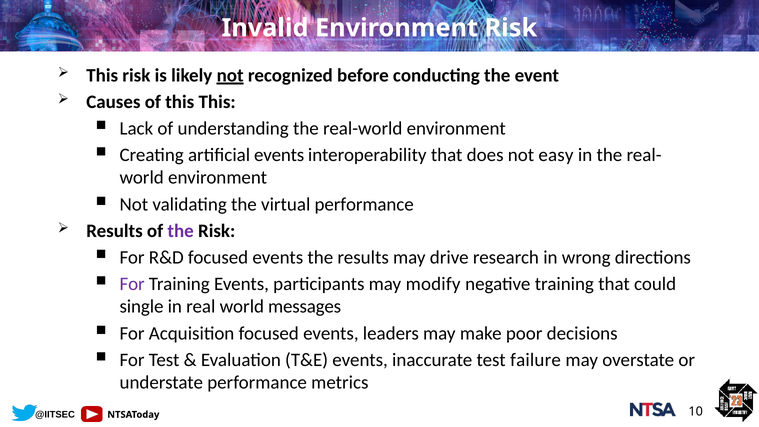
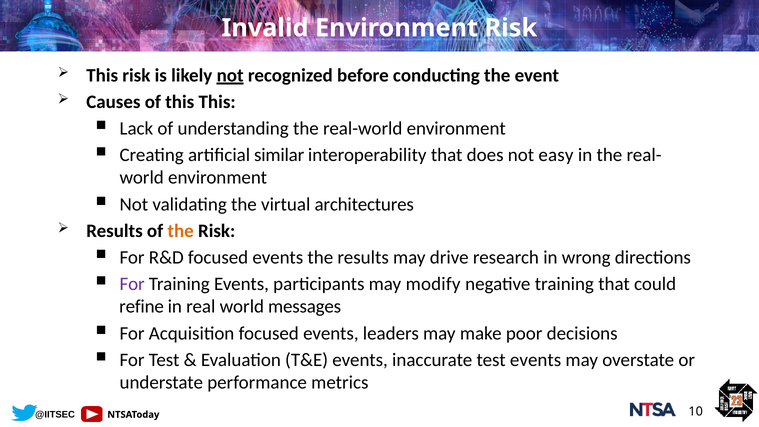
artificial events: events -> similar
virtual performance: performance -> architectures
the at (181, 231) colour: purple -> orange
single: single -> refine
test failure: failure -> events
